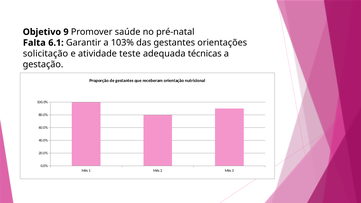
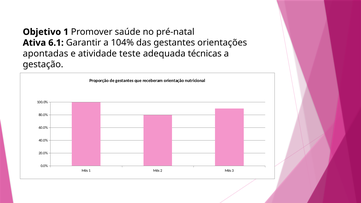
Objetivo 9: 9 -> 1
Falta: Falta -> Ativa
103%: 103% -> 104%
solicitação: solicitação -> apontadas
